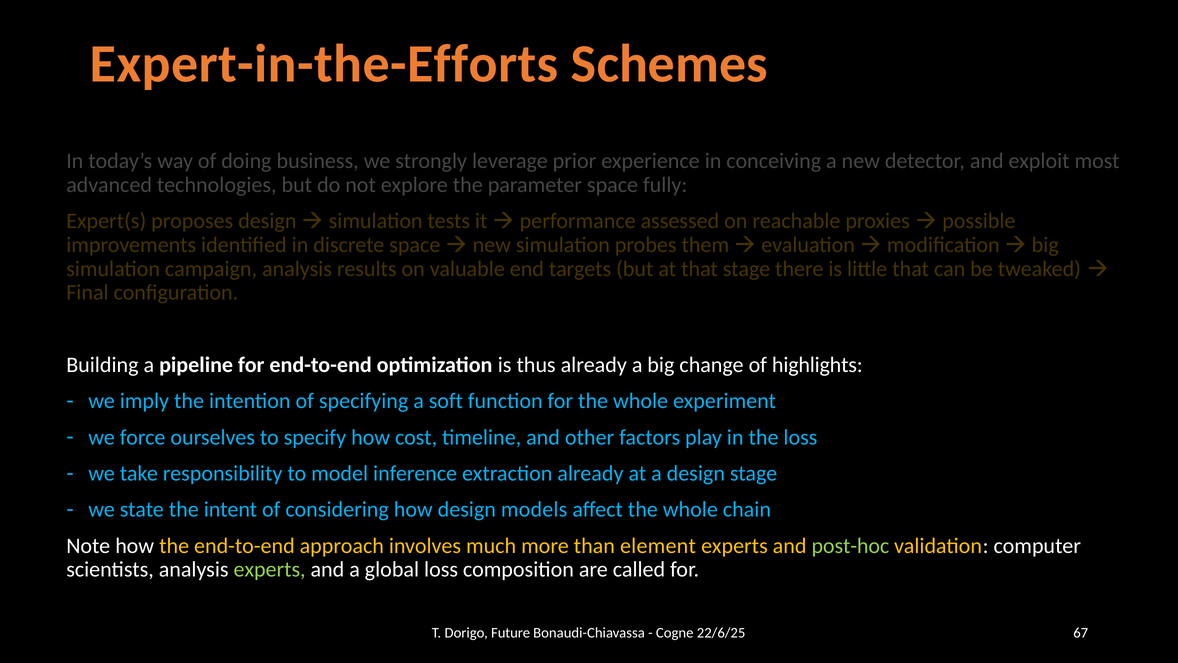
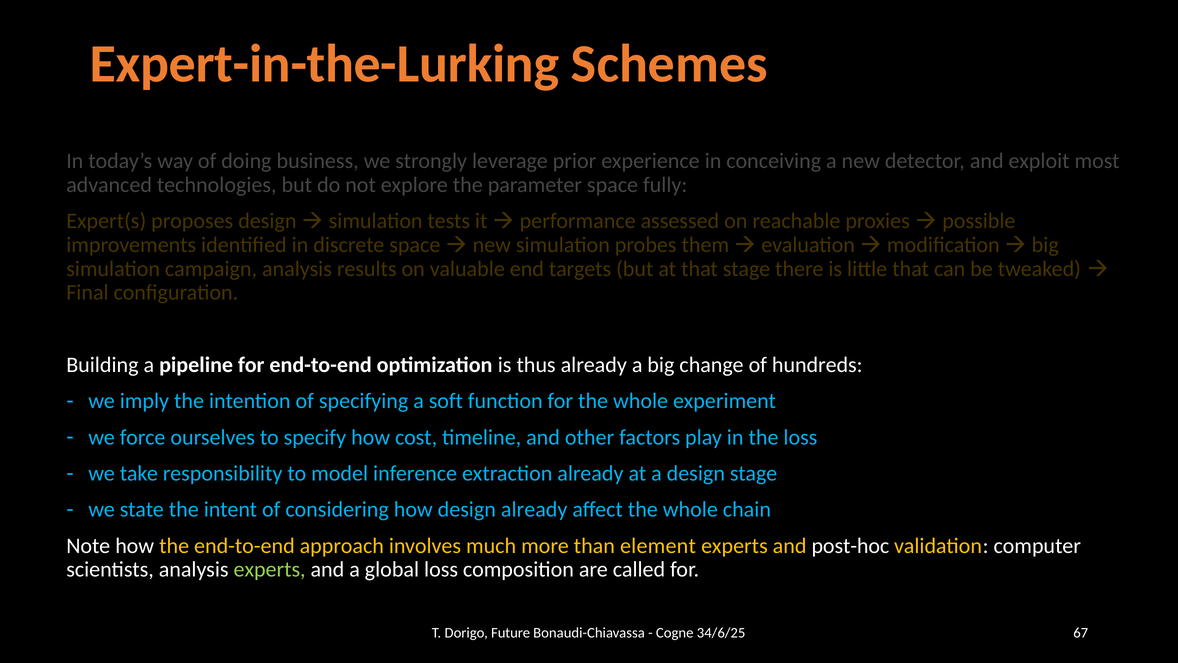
Expert-in-the-Efforts: Expert-in-the-Efforts -> Expert-in-the-Lurking
highlights: highlights -> hundreds
design models: models -> already
post-hoc colour: light green -> white
22/6/25: 22/6/25 -> 34/6/25
